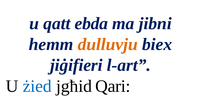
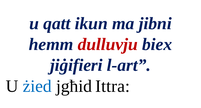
ebda: ebda -> ikun
dulluvju colour: orange -> red
Qari: Qari -> Ittra
